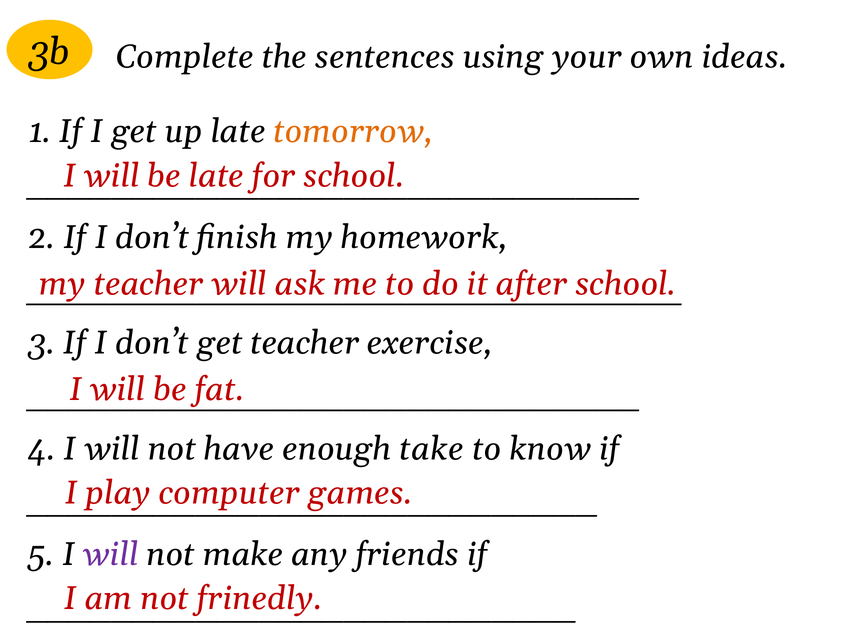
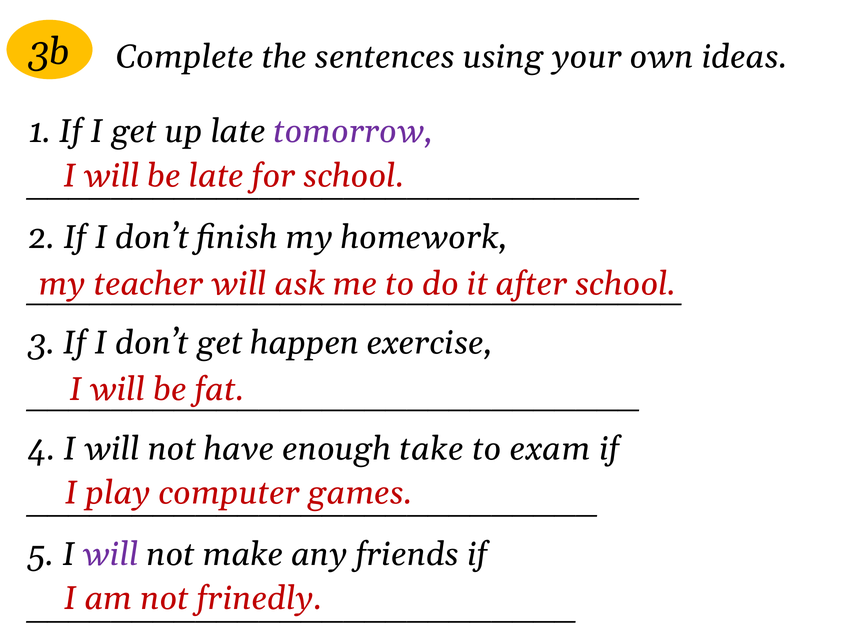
tomorrow colour: orange -> purple
get teacher: teacher -> happen
know: know -> exam
